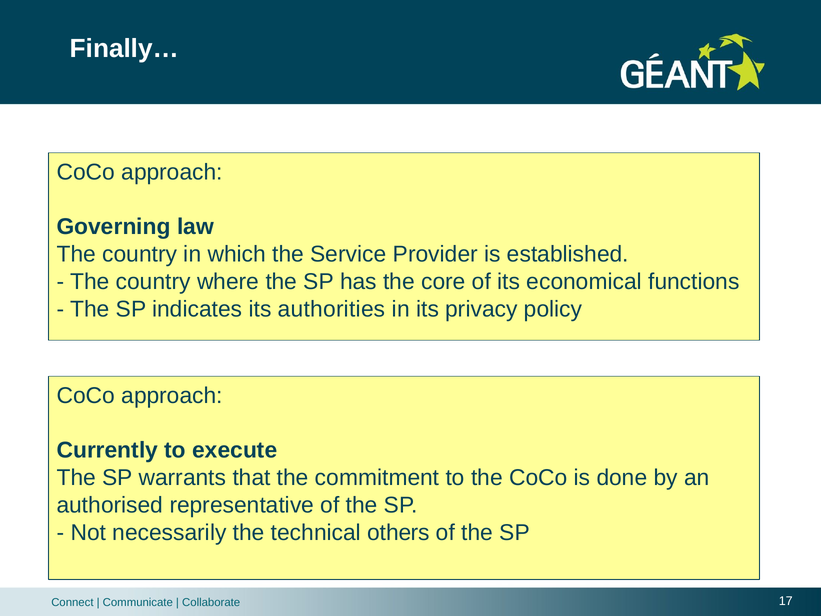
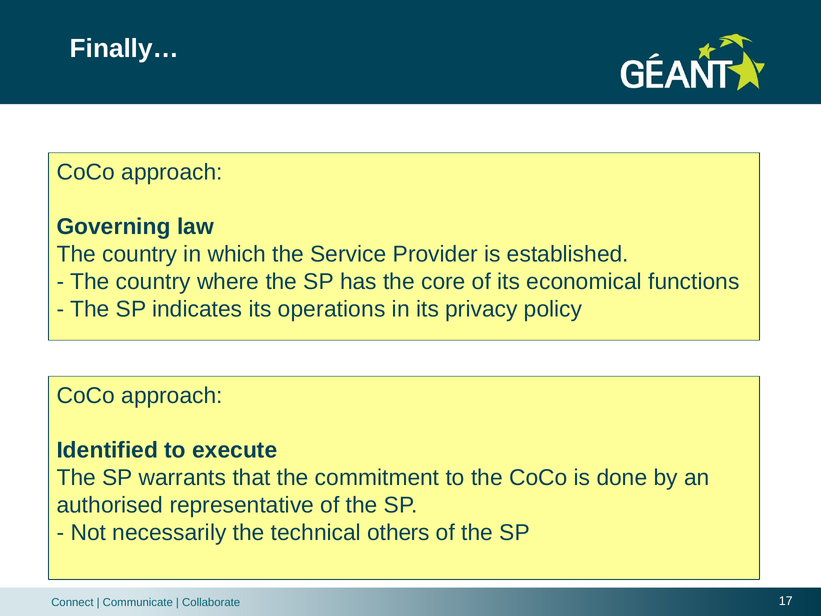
authorities: authorities -> operations
Currently: Currently -> Identified
